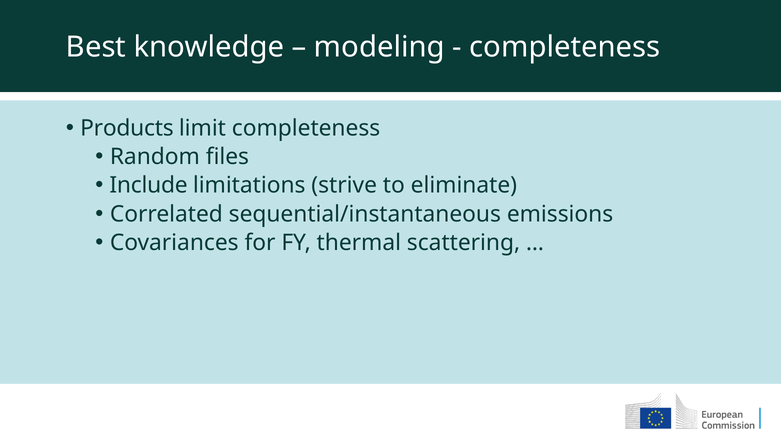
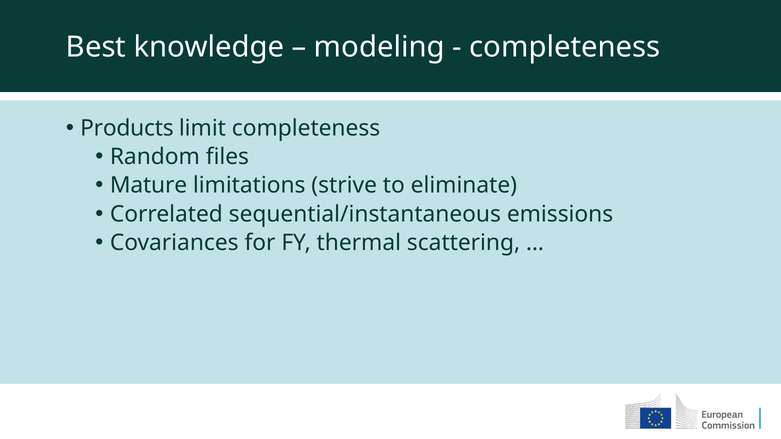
Include: Include -> Mature
